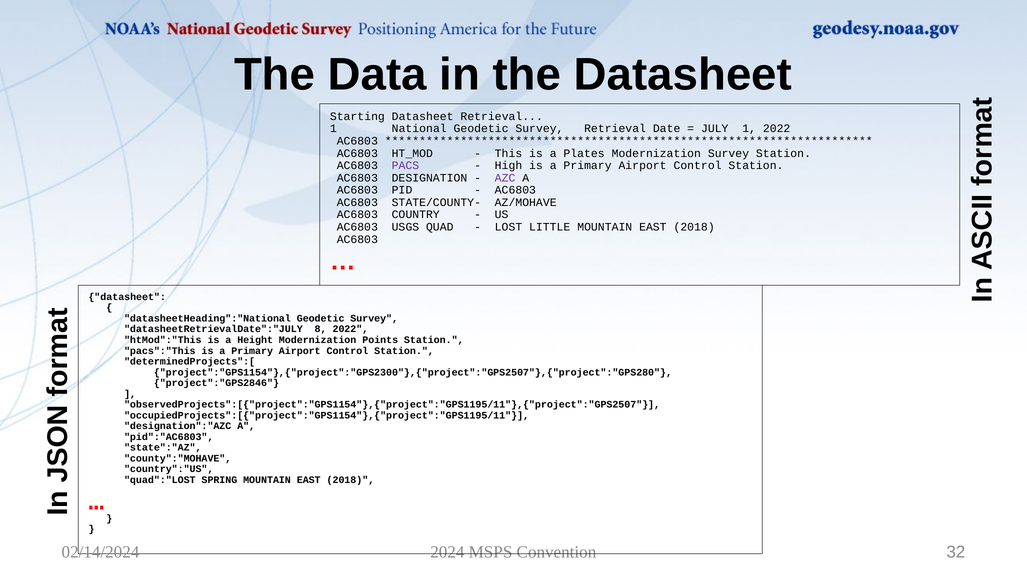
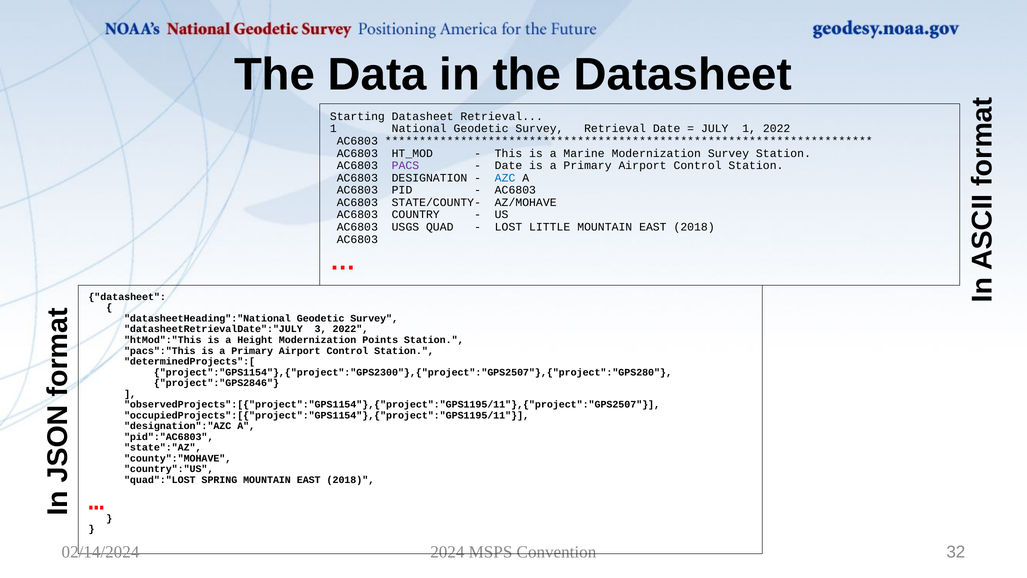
Plates: Plates -> Marine
High at (508, 165): High -> Date
AZC colour: purple -> blue
8: 8 -> 3
